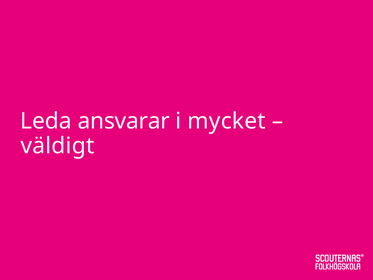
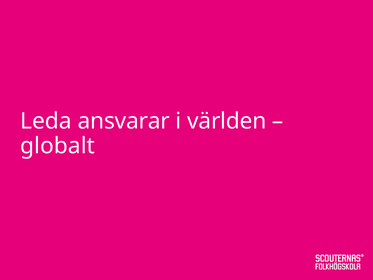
mycket: mycket -> världen
väldigt: väldigt -> globalt
